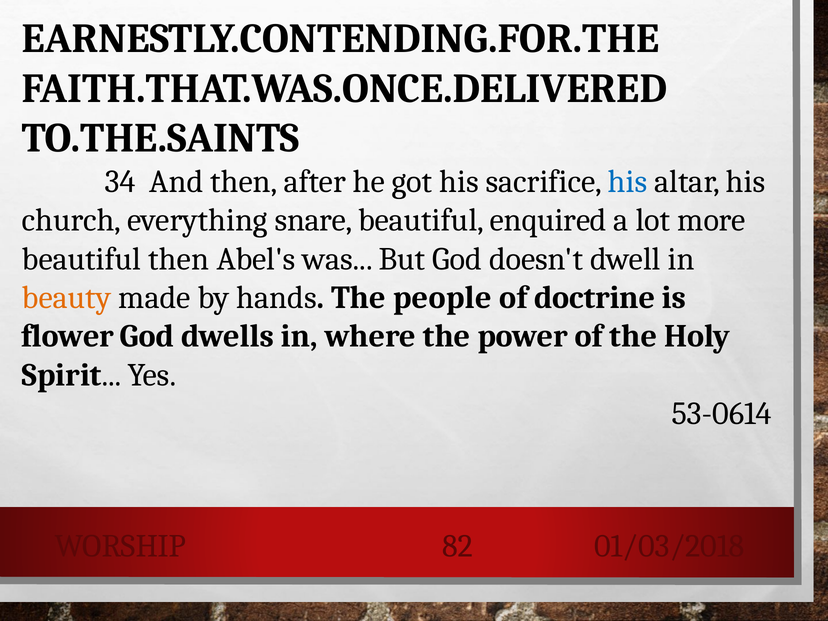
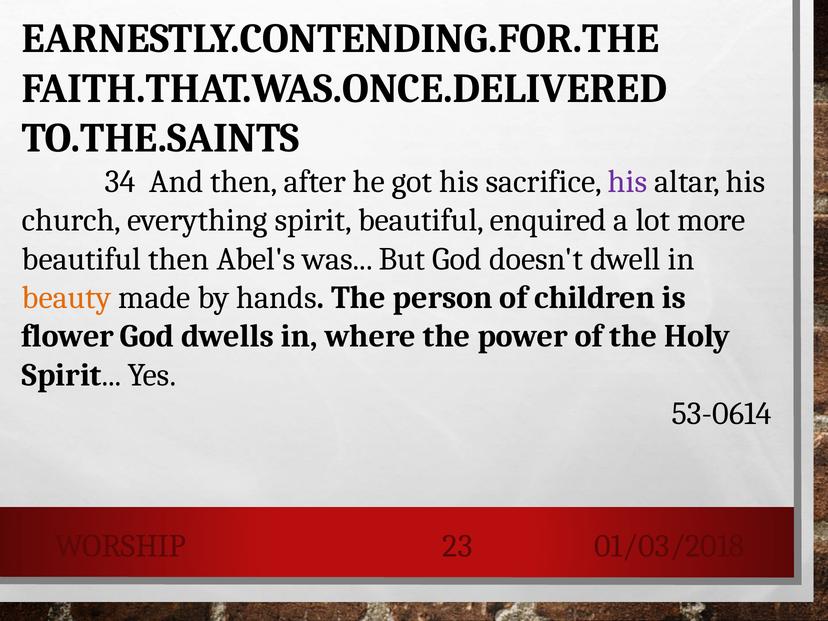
his at (628, 182) colour: blue -> purple
everything snare: snare -> spirit
people: people -> person
doctrine: doctrine -> children
82: 82 -> 23
